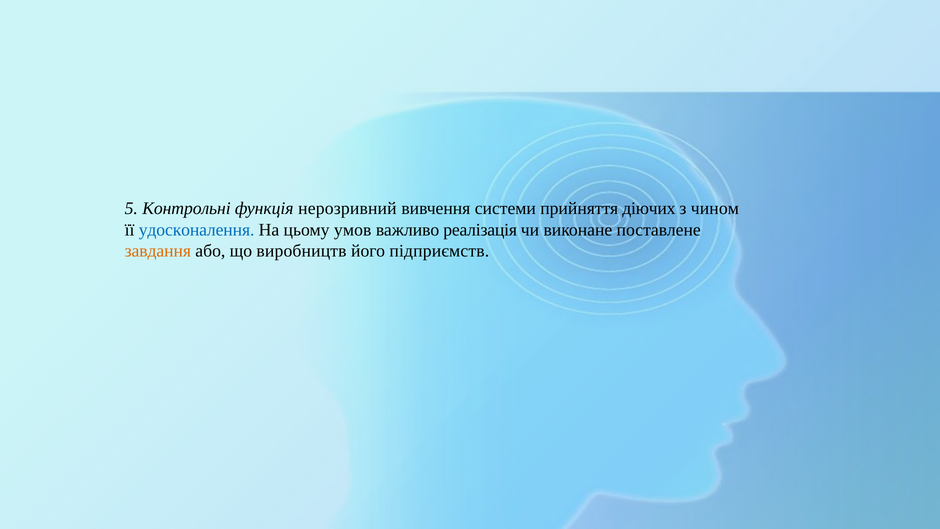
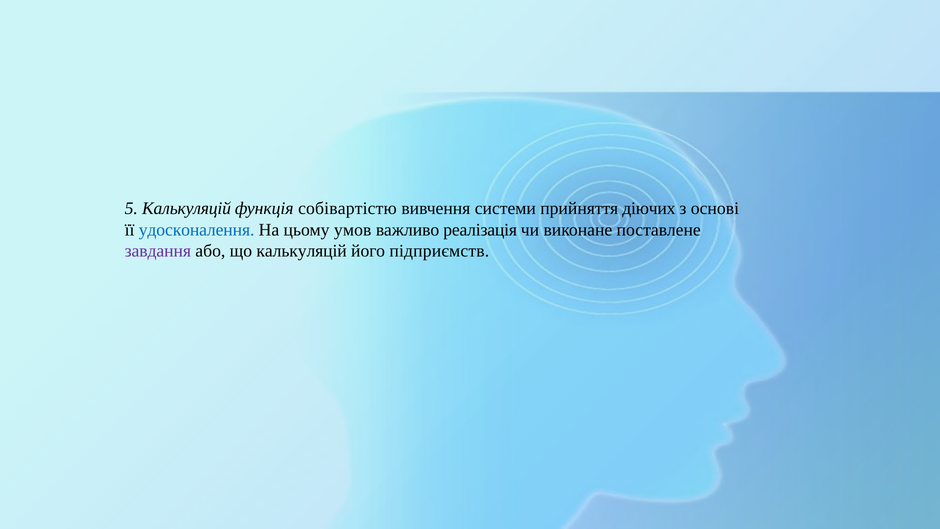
5 Контрольні: Контрольні -> Калькуляцій
нерозривний: нерозривний -> собівартістю
чином: чином -> основі
завдання colour: orange -> purple
що виробництв: виробництв -> калькуляцій
